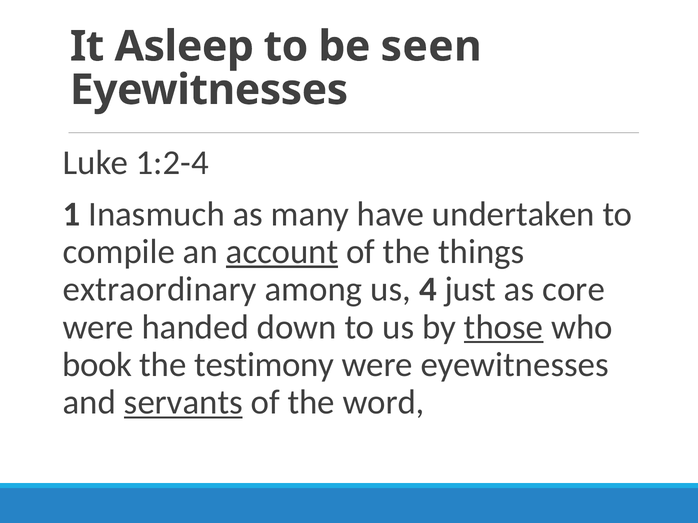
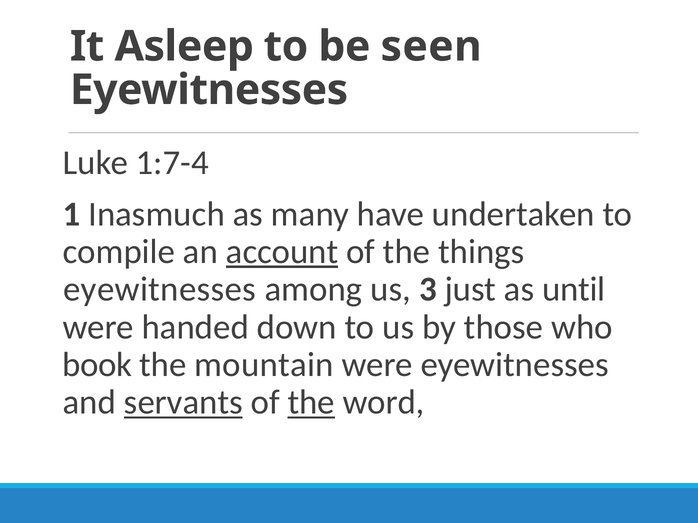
1:2-4: 1:2-4 -> 1:7-4
extraordinary at (160, 290): extraordinary -> eyewitnesses
4: 4 -> 3
core: core -> until
those underline: present -> none
testimony: testimony -> mountain
the at (311, 403) underline: none -> present
